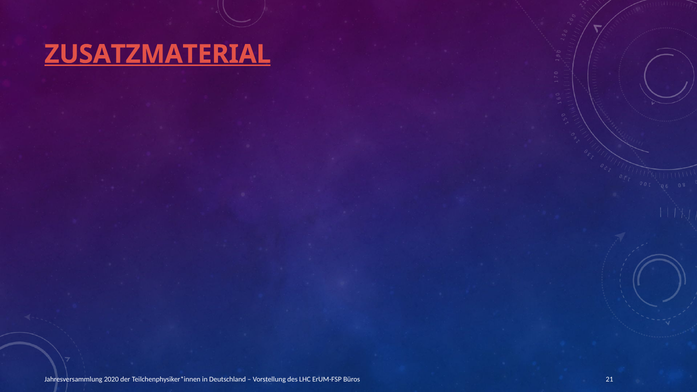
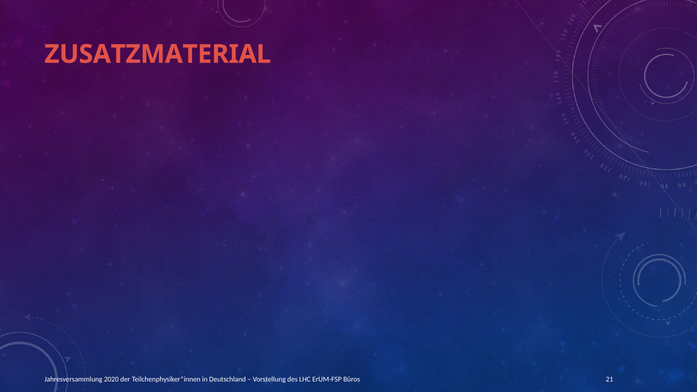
ZUSATZMATERIAL underline: present -> none
